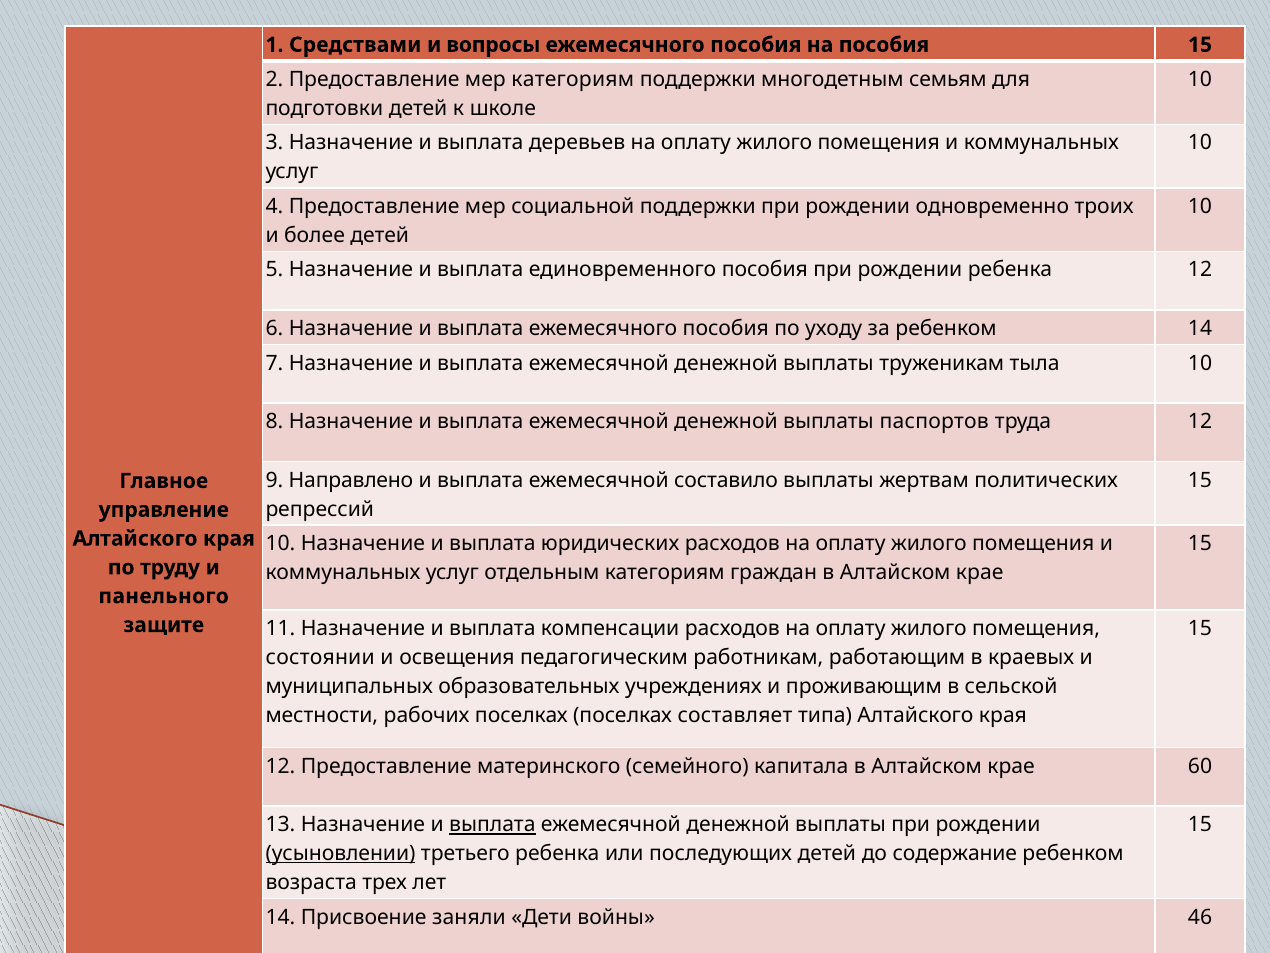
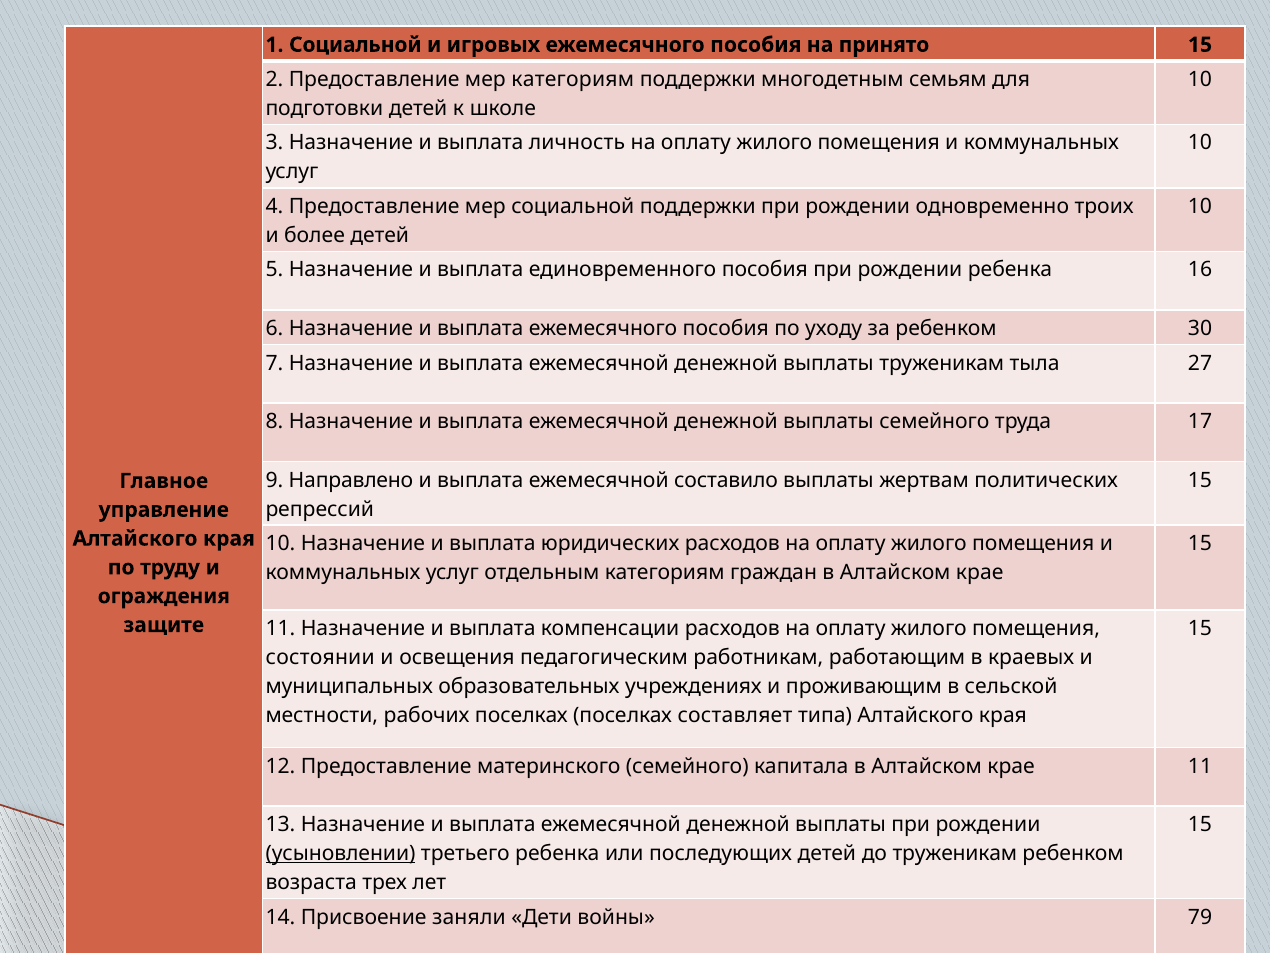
1 Средствами: Средствами -> Социальной
вопросы: вопросы -> игровых
на пособия: пособия -> принято
деревьев: деревьев -> личность
ребенка 12: 12 -> 16
ребенком 14: 14 -> 30
тыла 10: 10 -> 27
выплаты паспортов: паспортов -> семейного
труда 12: 12 -> 17
панельного: панельного -> ограждения
крае 60: 60 -> 11
выплата at (492, 824) underline: present -> none
до содержание: содержание -> труженикам
46: 46 -> 79
